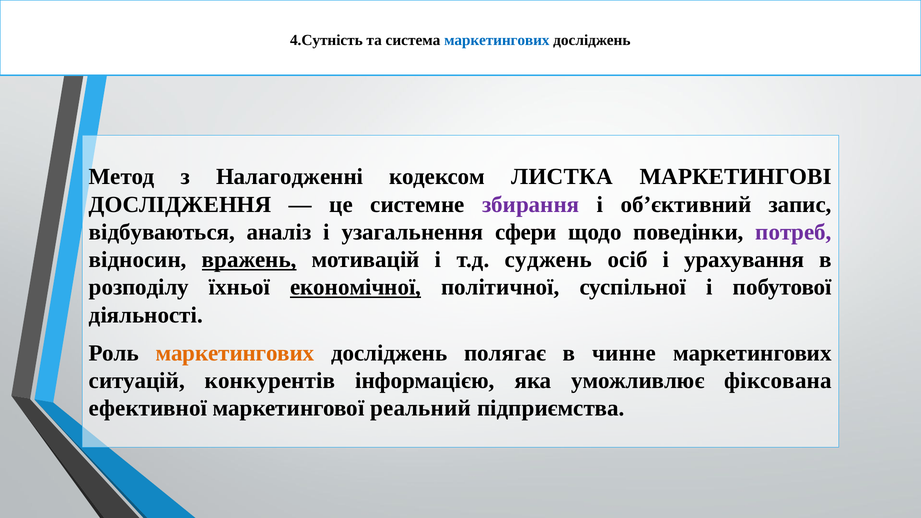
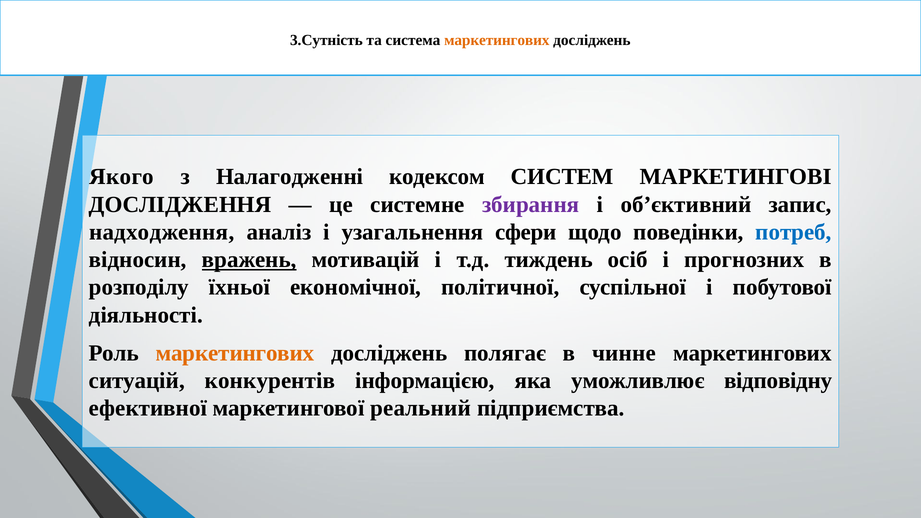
4.Сутність: 4.Сутність -> 3.Сутність
маркетингових at (497, 40) colour: blue -> orange
Метод: Метод -> Якого
ЛИСТКА: ЛИСТКА -> СИСТЕМ
відбуваються: відбуваються -> надходження
потреб colour: purple -> blue
суджень: суджень -> тиждень
урахування: урахування -> прогнозних
економічної underline: present -> none
фіксована: фіксована -> відповідну
